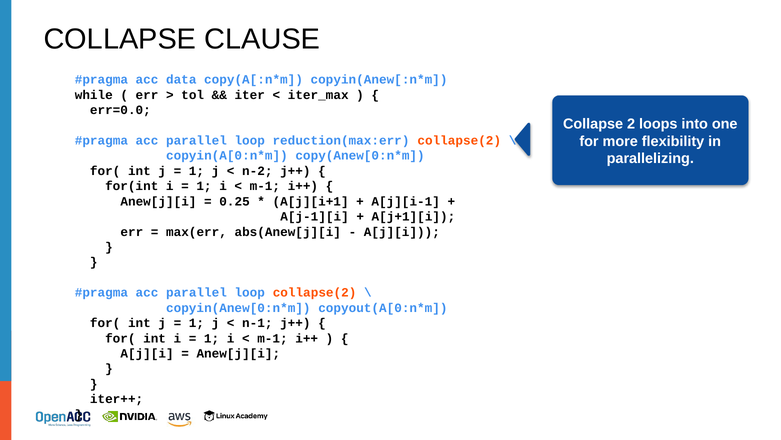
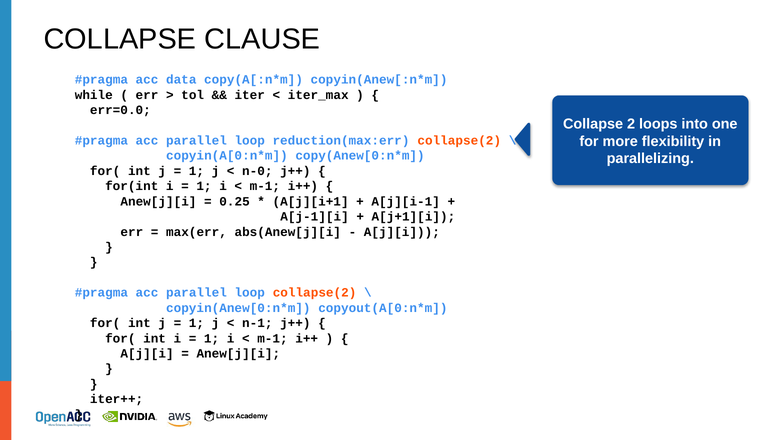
n-2: n-2 -> n-0
